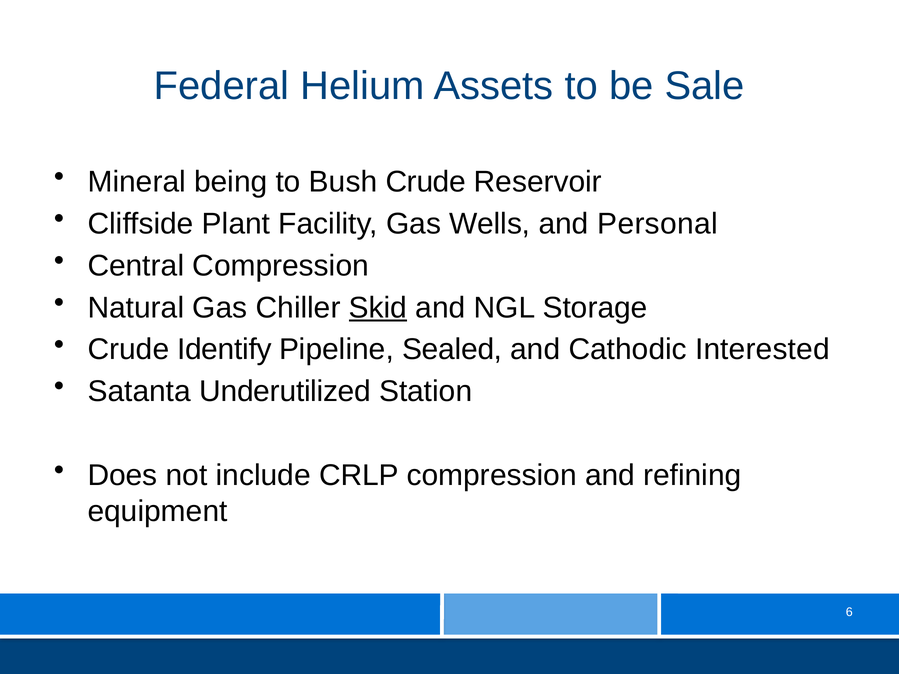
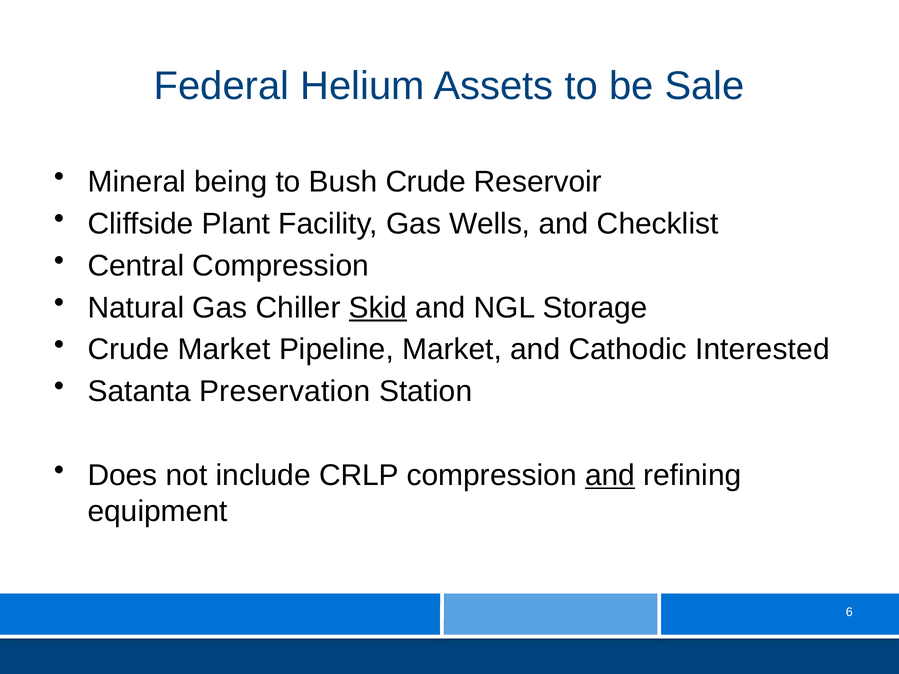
Personal: Personal -> Checklist
Crude Identify: Identify -> Market
Pipeline Sealed: Sealed -> Market
Underutilized: Underutilized -> Preservation
and at (610, 475) underline: none -> present
